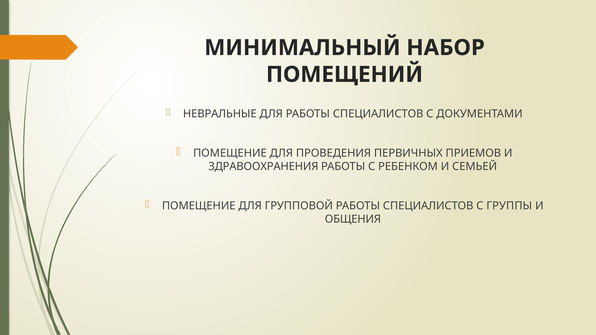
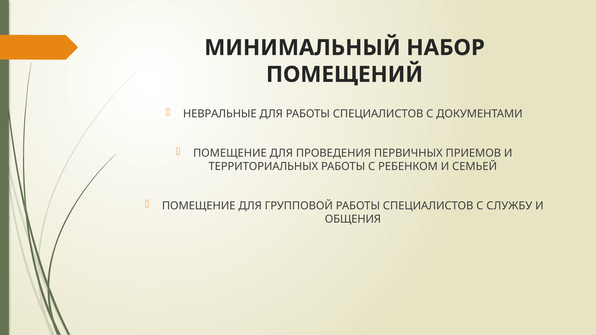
ЗДРАВООХРАНЕНИЯ: ЗДРАВООХРАНЕНИЯ -> ТЕРРИТОРИАЛЬНЫХ
ГРУППЫ: ГРУППЫ -> СЛУЖБУ
